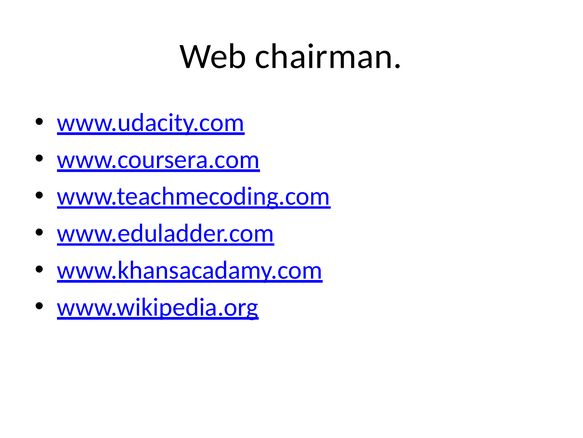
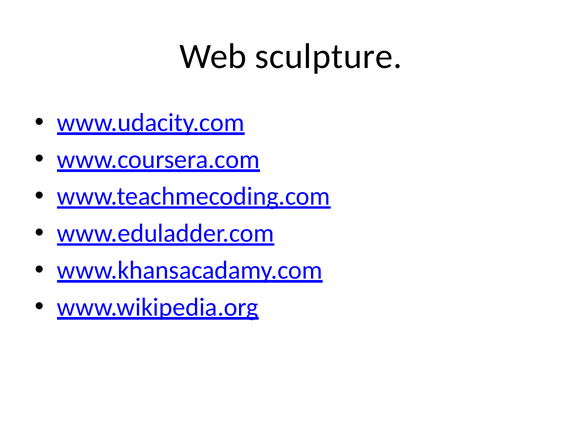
chairman: chairman -> sculpture
